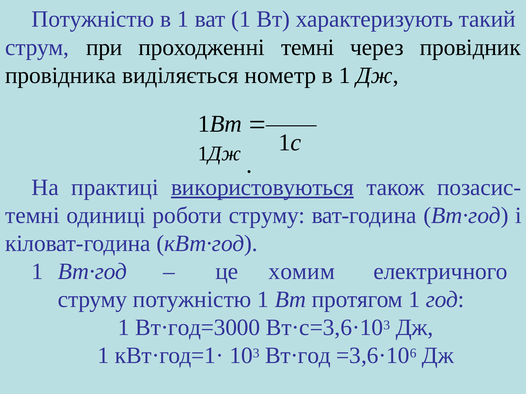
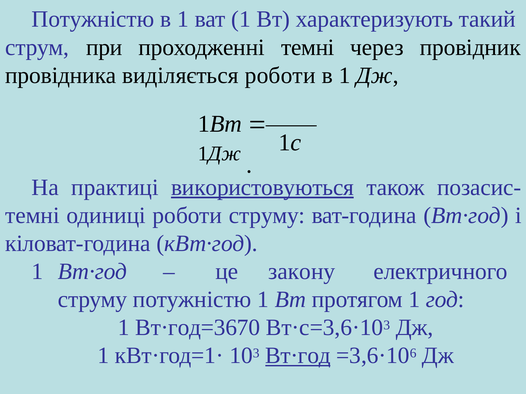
виділяється нометр: нометр -> роботи
хомим: хомим -> закону
Вт·год=3000: Вт·год=3000 -> Вт·год=3670
Вт·год at (298, 356) underline: none -> present
